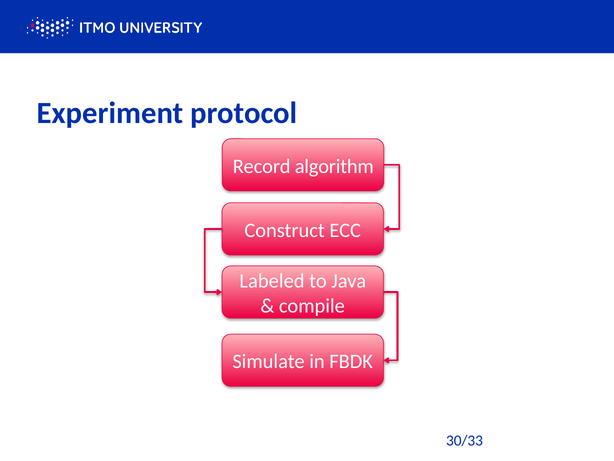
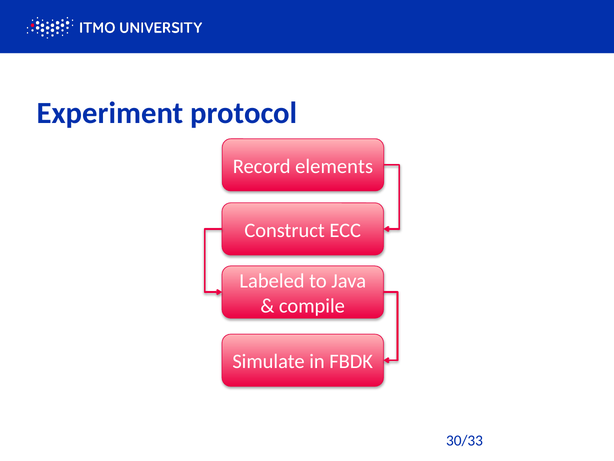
algorithm: algorithm -> elements
